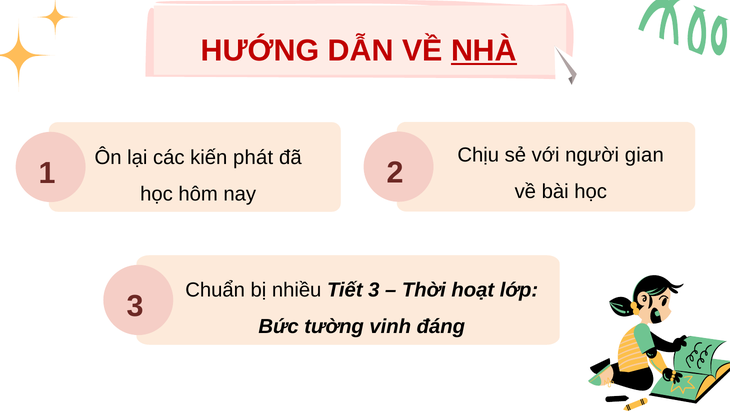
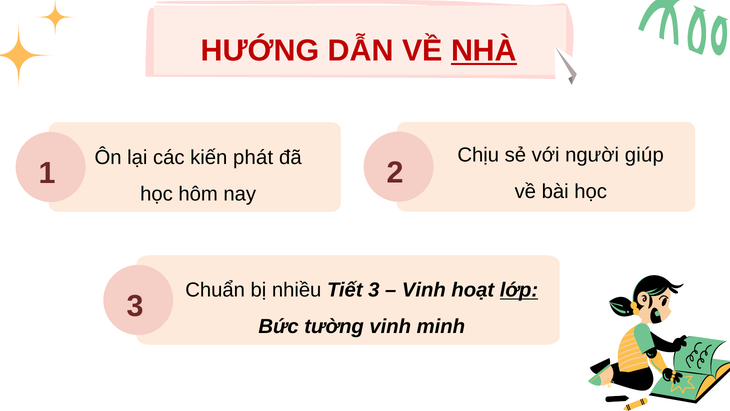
gian: gian -> giúp
Thời at (424, 290): Thời -> Vinh
lớp underline: none -> present
đáng: đáng -> minh
